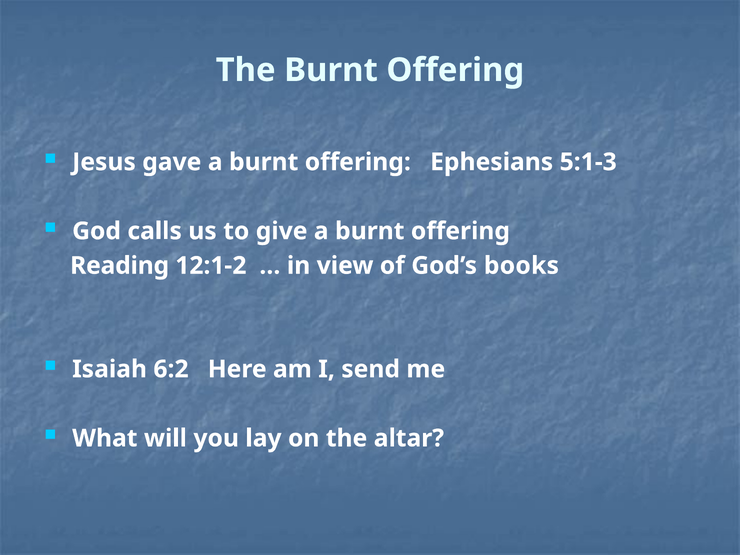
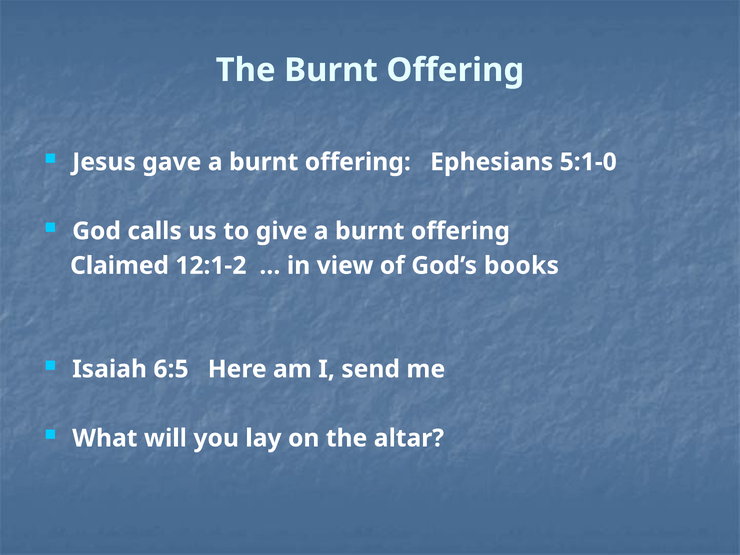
5:1-3: 5:1-3 -> 5:1-0
Reading: Reading -> Claimed
6:2: 6:2 -> 6:5
